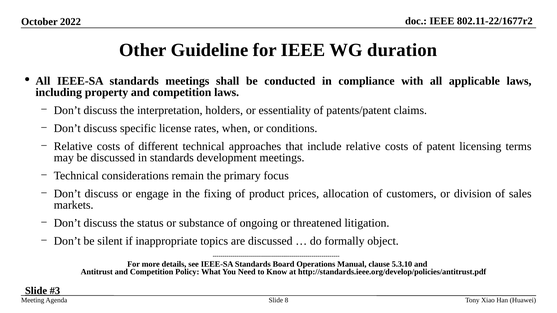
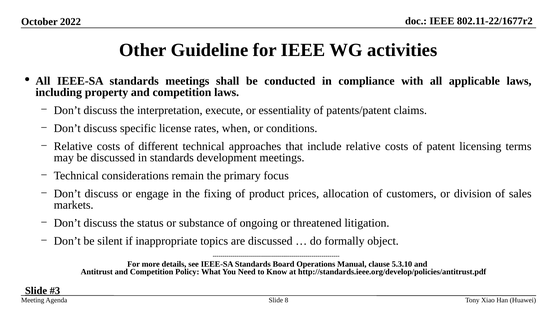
duration: duration -> activities
holders: holders -> execute
